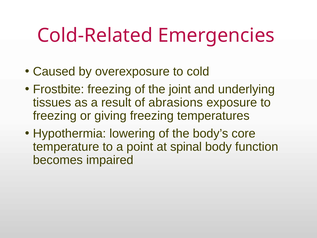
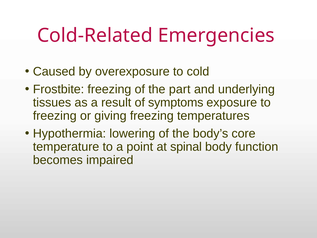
joint: joint -> part
abrasions: abrasions -> symptoms
